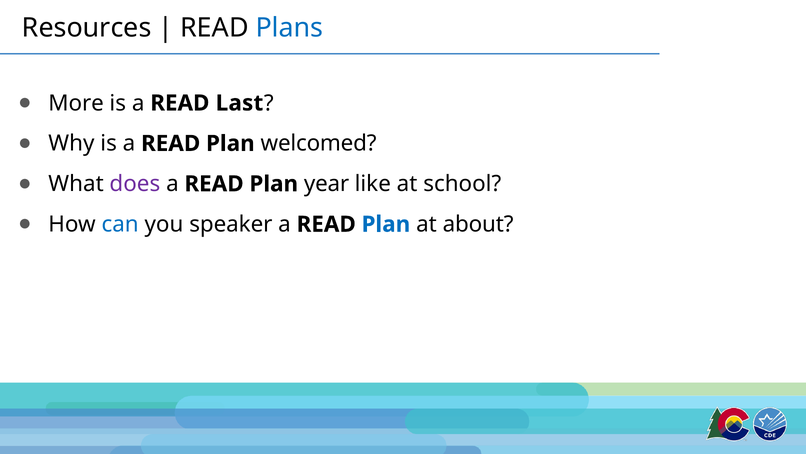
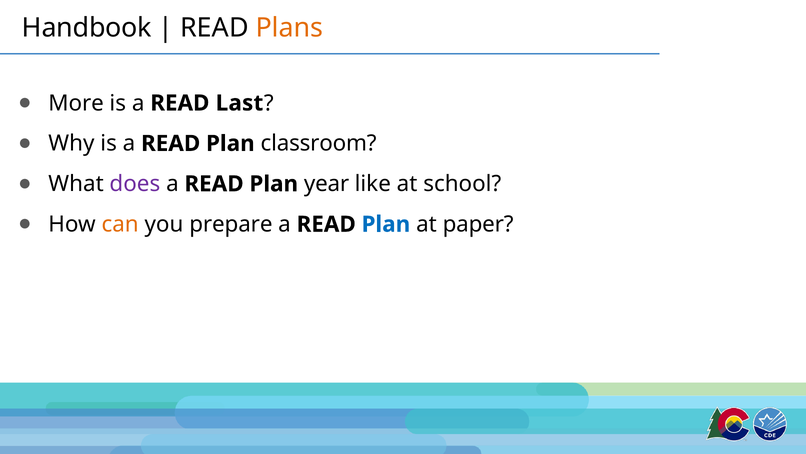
Resources: Resources -> Handbook
Plans colour: blue -> orange
welcomed: welcomed -> classroom
can colour: blue -> orange
speaker: speaker -> prepare
about: about -> paper
